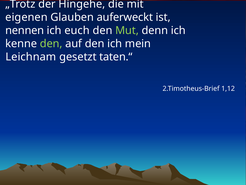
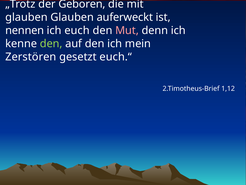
Hingehe: Hingehe -> Geboren
eigenen at (26, 17): eigenen -> glauben
Mut colour: light green -> pink
Leichnam: Leichnam -> Zerstören
taten.“: taten.“ -> euch.“
